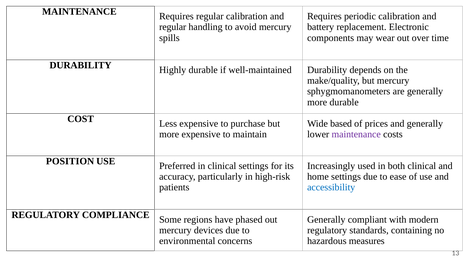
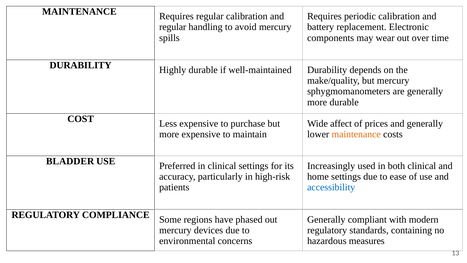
based: based -> affect
maintenance at (356, 134) colour: purple -> orange
POSITION: POSITION -> BLADDER
